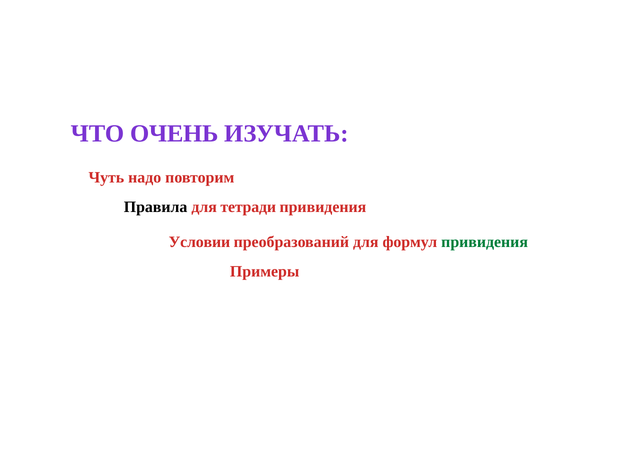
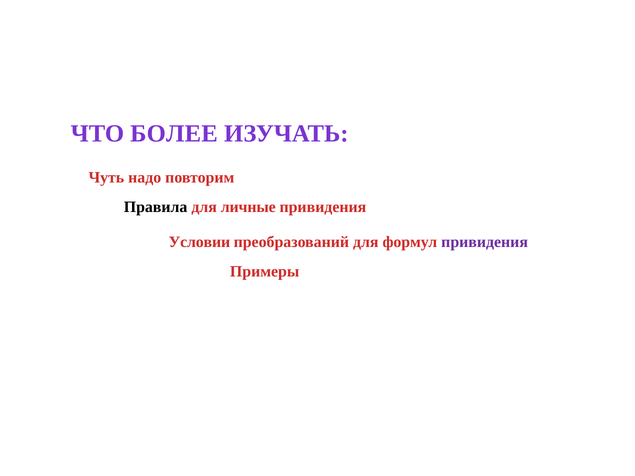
ОЧЕНЬ: ОЧЕНЬ -> БОЛЕЕ
тетради: тетради -> личные
привидения at (485, 242) colour: green -> purple
